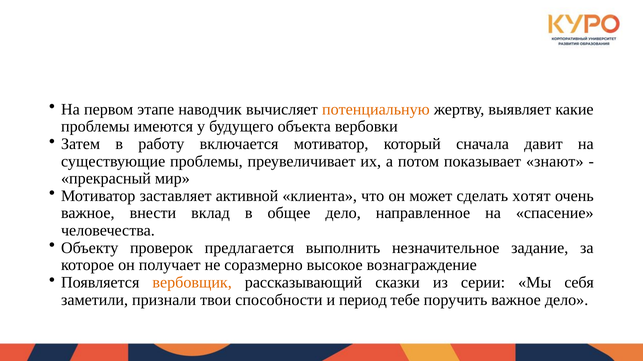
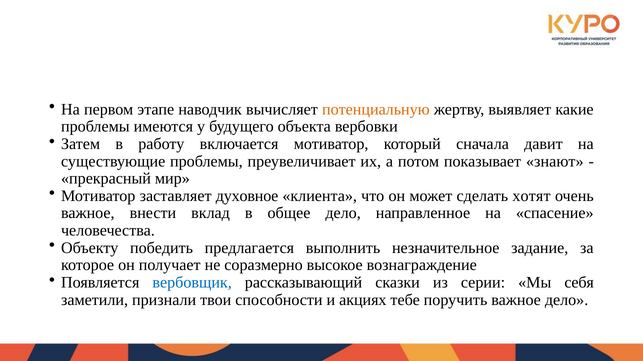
активной: активной -> духовное
проверок: проверок -> победить
вербовщик colour: orange -> blue
период: период -> акциях
